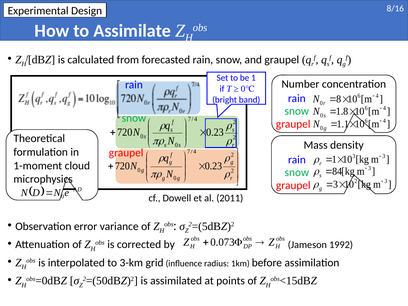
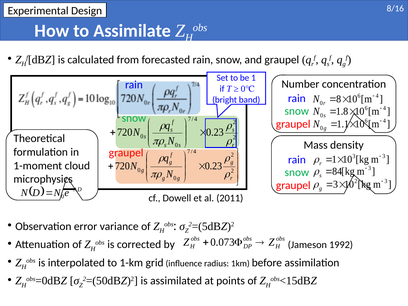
3-km: 3-km -> 1-km
